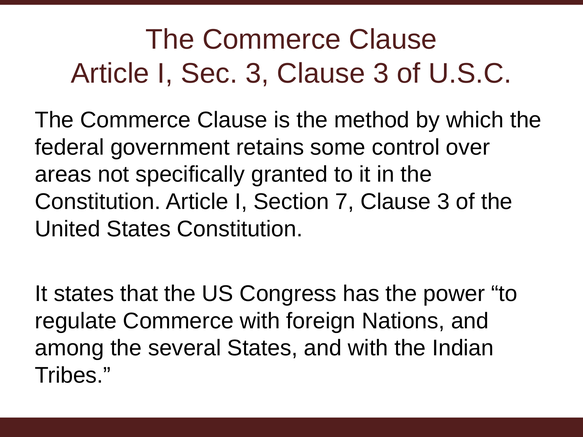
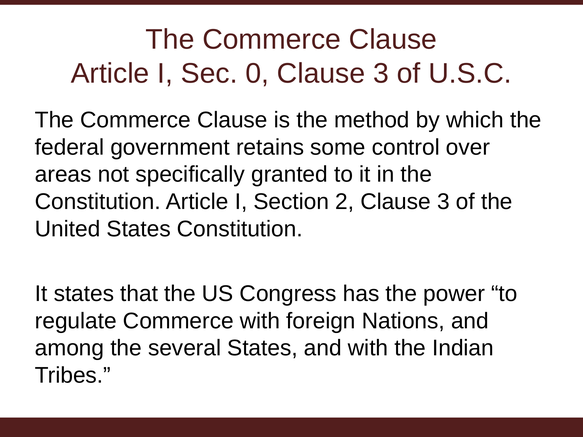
Sec 3: 3 -> 0
7: 7 -> 2
